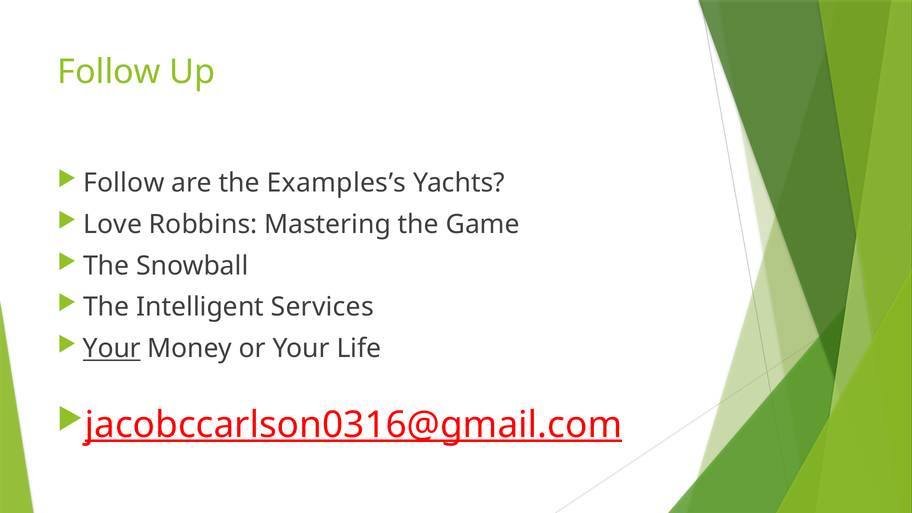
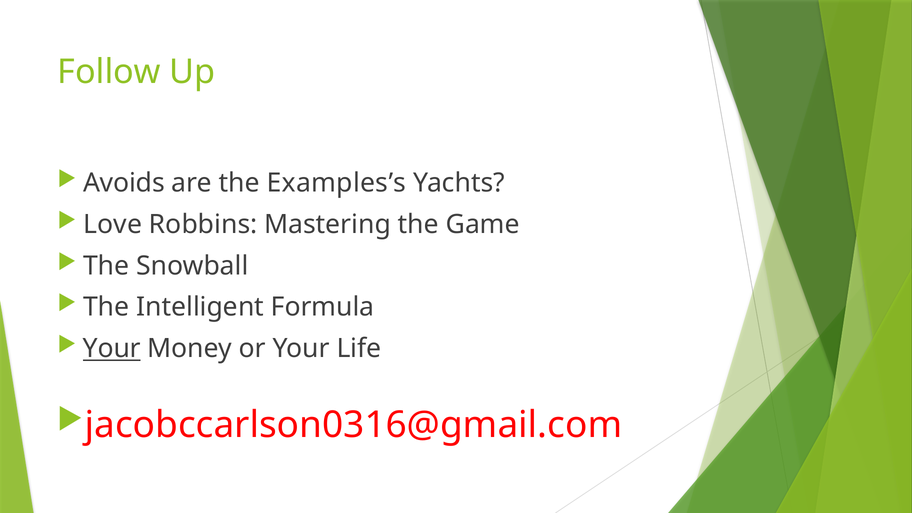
Follow at (124, 183): Follow -> Avoids
Services: Services -> Formula
jacobccarlson0316@gmail.com underline: present -> none
